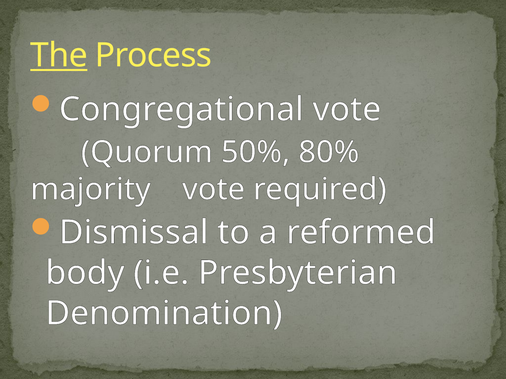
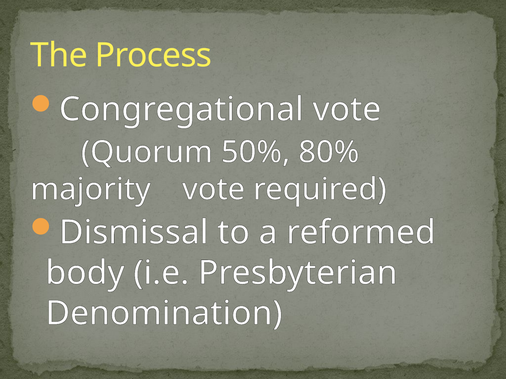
The underline: present -> none
